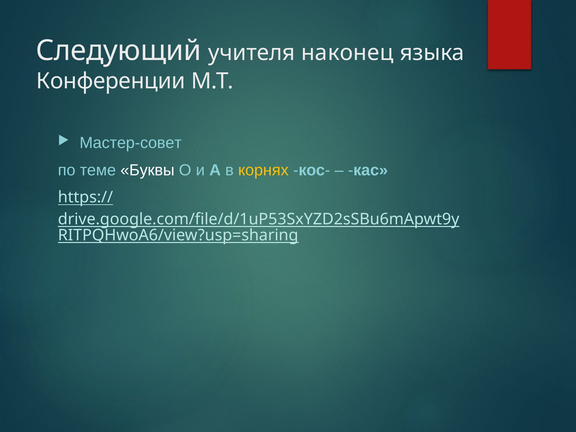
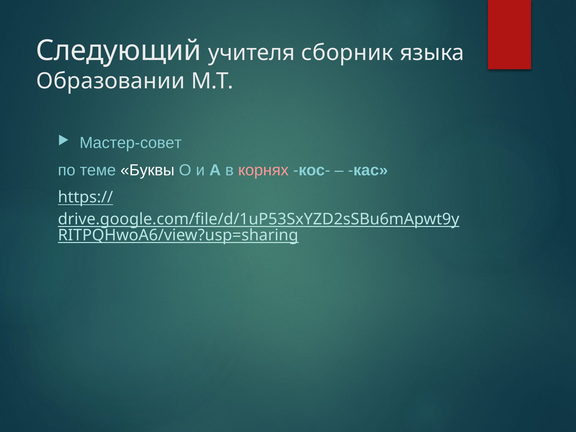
наконец: наконец -> сборник
Конференции: Конференции -> Образовании
корнях colour: yellow -> pink
